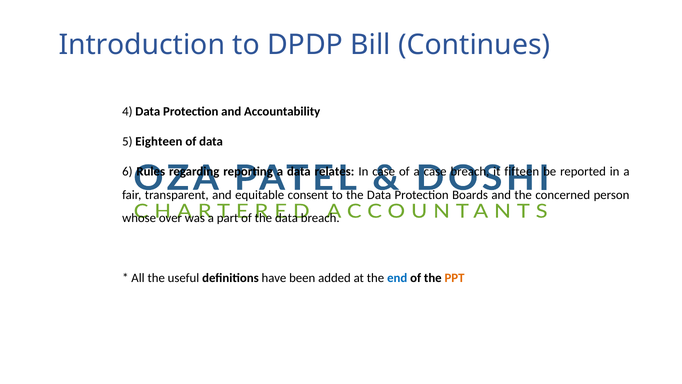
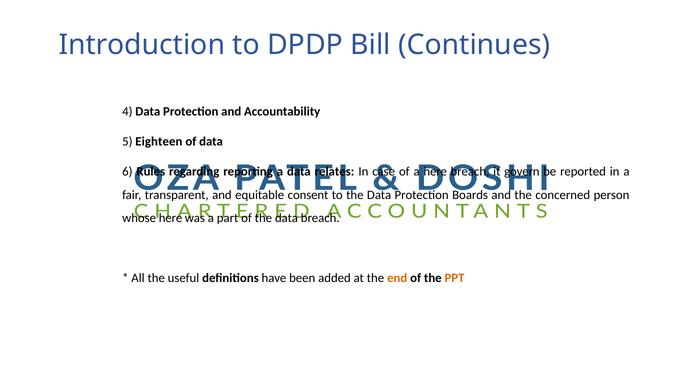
a case: case -> here
fifteen: fifteen -> govern
whose over: over -> here
end colour: blue -> orange
